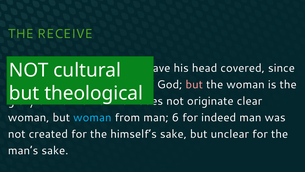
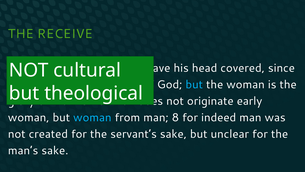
but at (194, 84) colour: pink -> light blue
clear: clear -> early
from man 6: 6 -> 8
himself’s: himself’s -> servant’s
